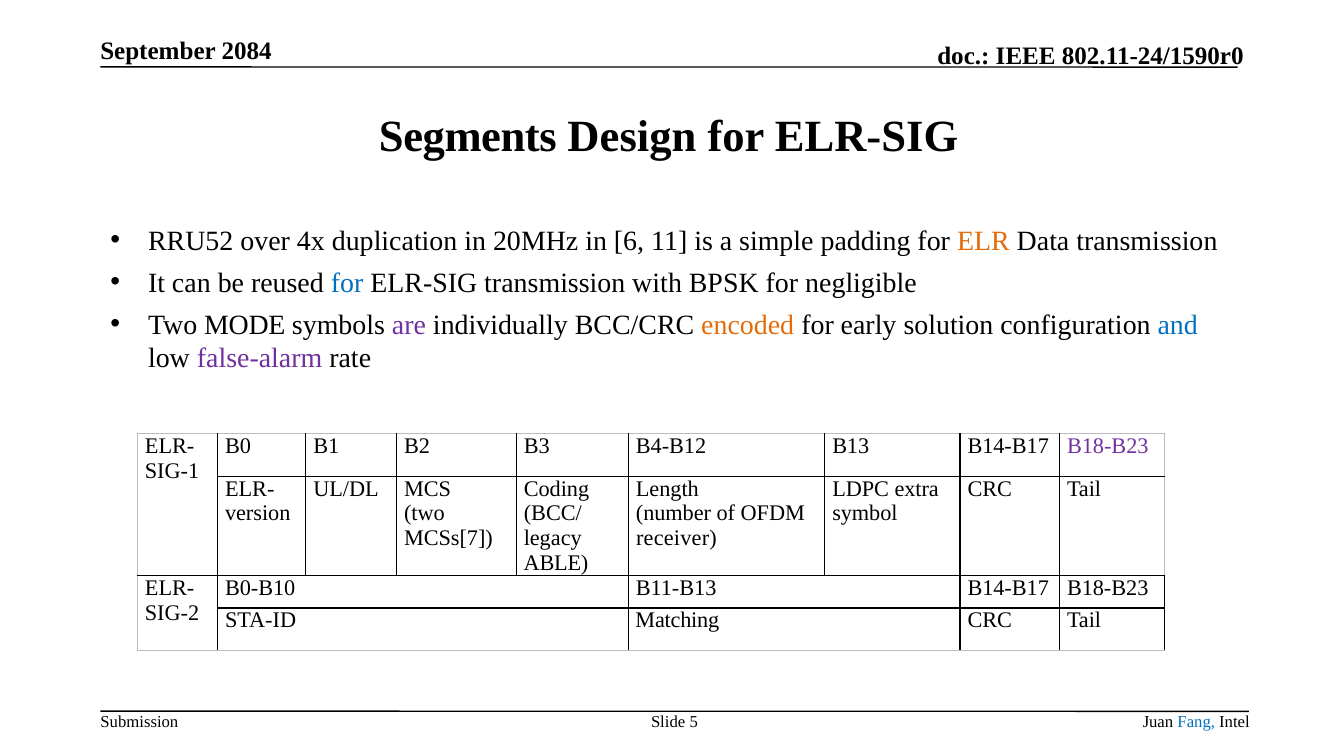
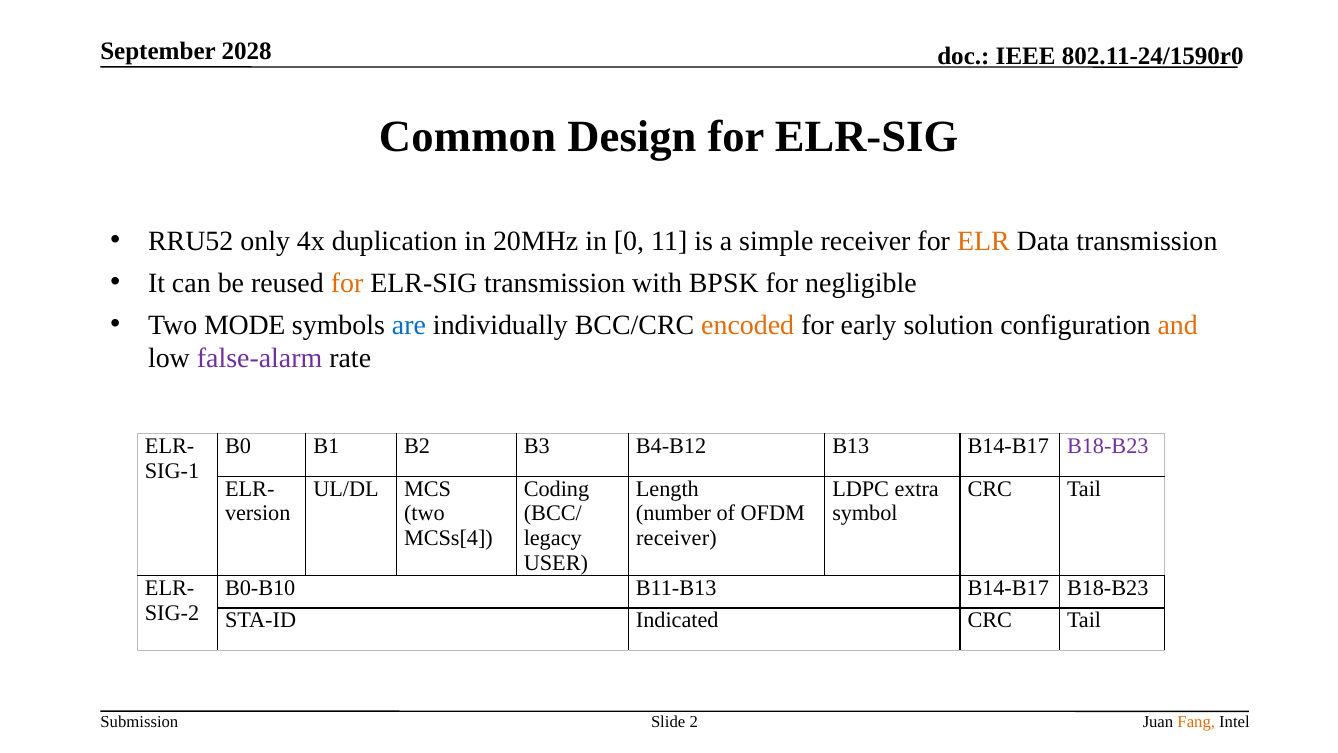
2084: 2084 -> 2028
Segments: Segments -> Common
over: over -> only
6: 6 -> 0
simple padding: padding -> receiver
for at (347, 283) colour: blue -> orange
are colour: purple -> blue
and colour: blue -> orange
MCSs[7: MCSs[7 -> MCSs[4
ABLE: ABLE -> USER
Matching: Matching -> Indicated
5: 5 -> 2
Fang colour: blue -> orange
